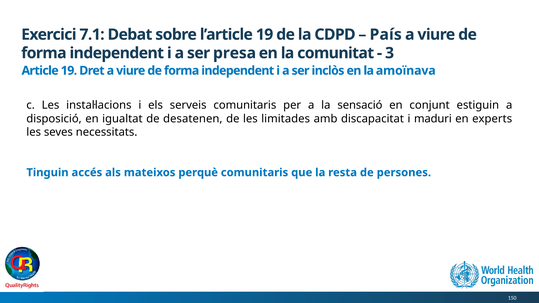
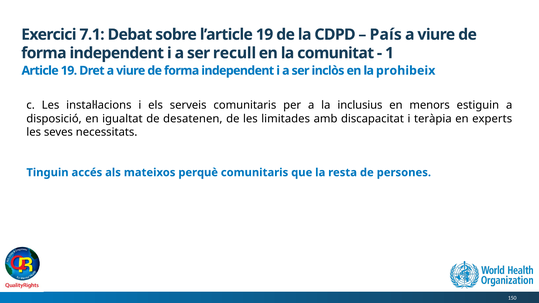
presa: presa -> recull
3: 3 -> 1
amoïnava: amoïnava -> prohibeix
sensació: sensació -> inclusius
conjunt: conjunt -> menors
maduri: maduri -> teràpia
